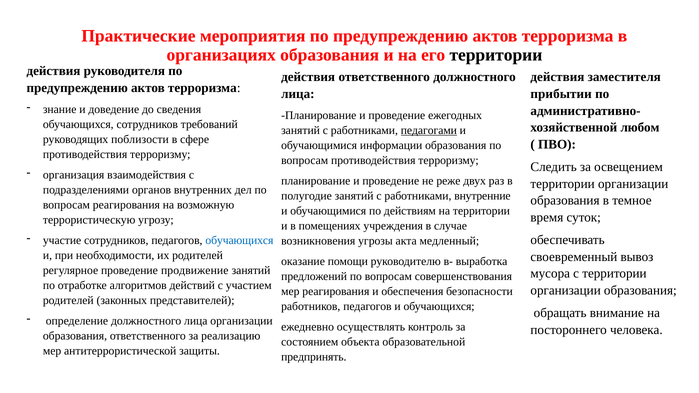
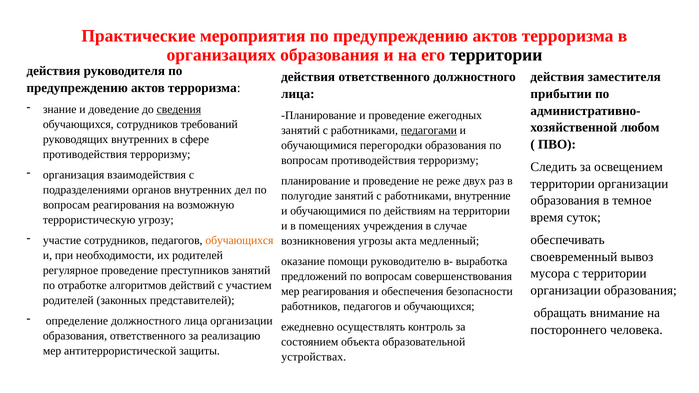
сведения underline: none -> present
руководящих поблизости: поблизости -> внутренних
информации: информации -> перегородки
обучающихся at (239, 241) colour: blue -> orange
продвижение: продвижение -> преступников
предпринять: предпринять -> устройствах
